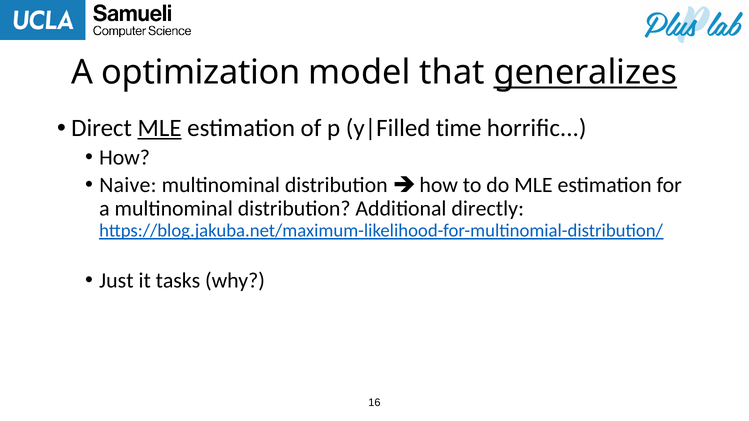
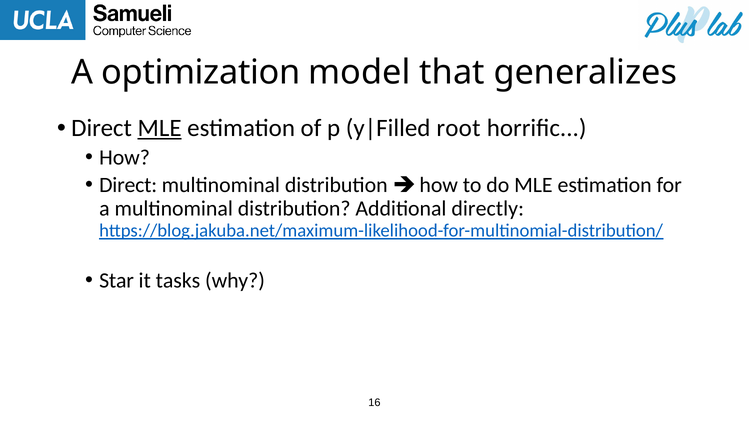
generalizes underline: present -> none
time: time -> root
Naive at (128, 185): Naive -> Direct
Just: Just -> Star
